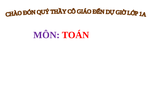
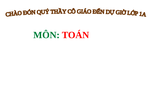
MÔN colour: purple -> green
